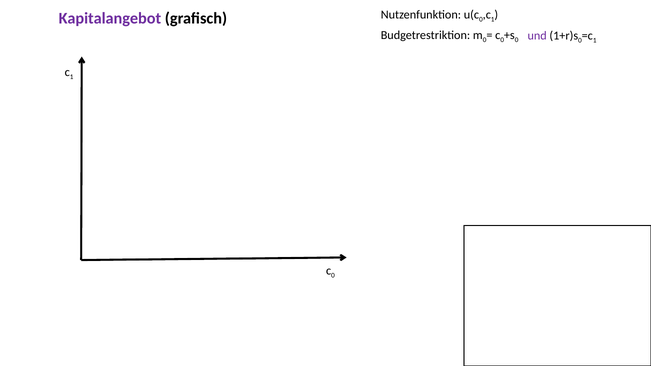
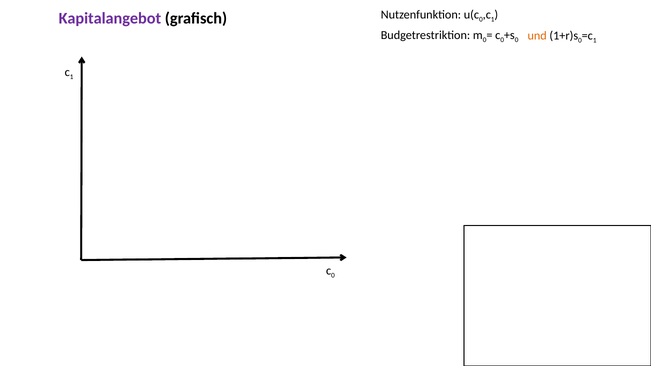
und colour: purple -> orange
